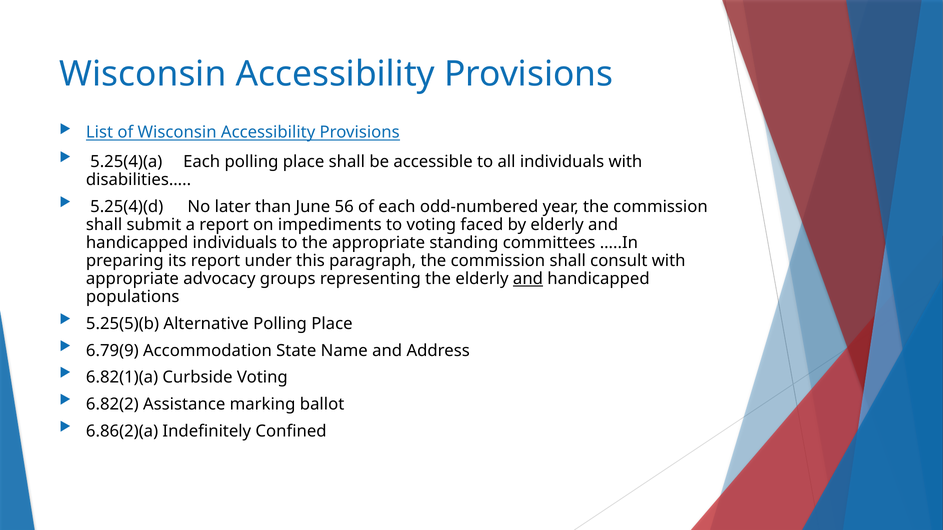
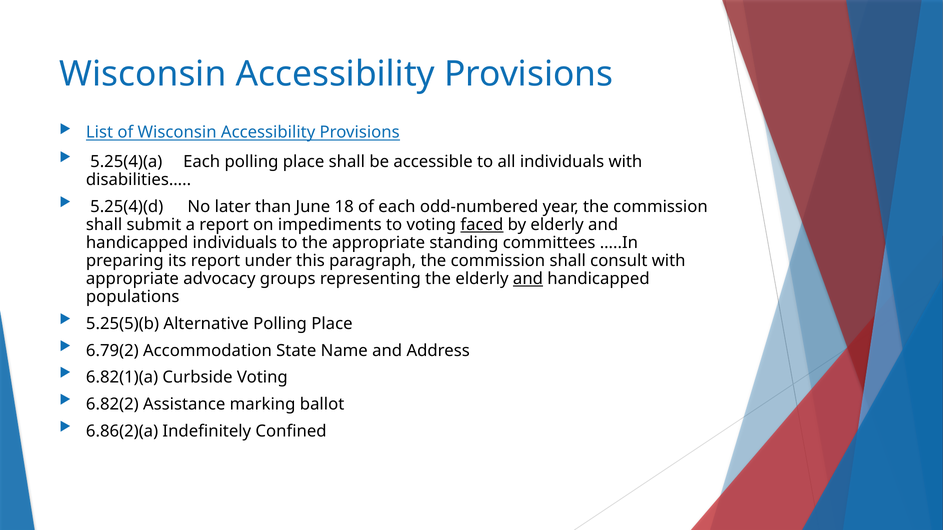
56: 56 -> 18
faced underline: none -> present
6.79(9: 6.79(9 -> 6.79(2
